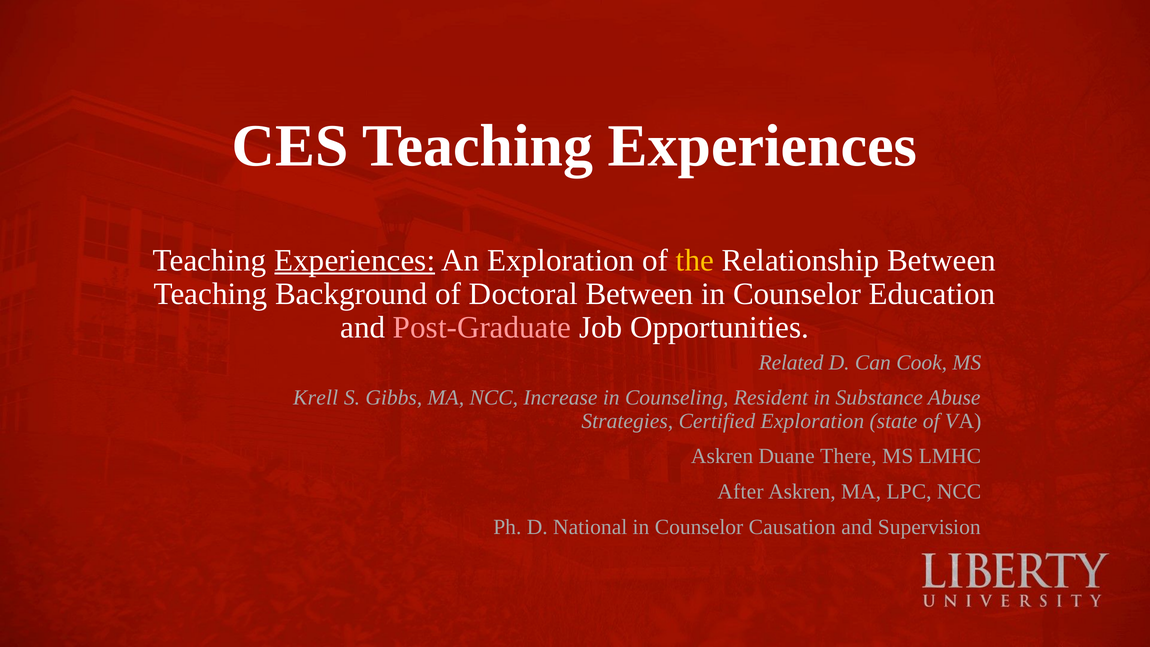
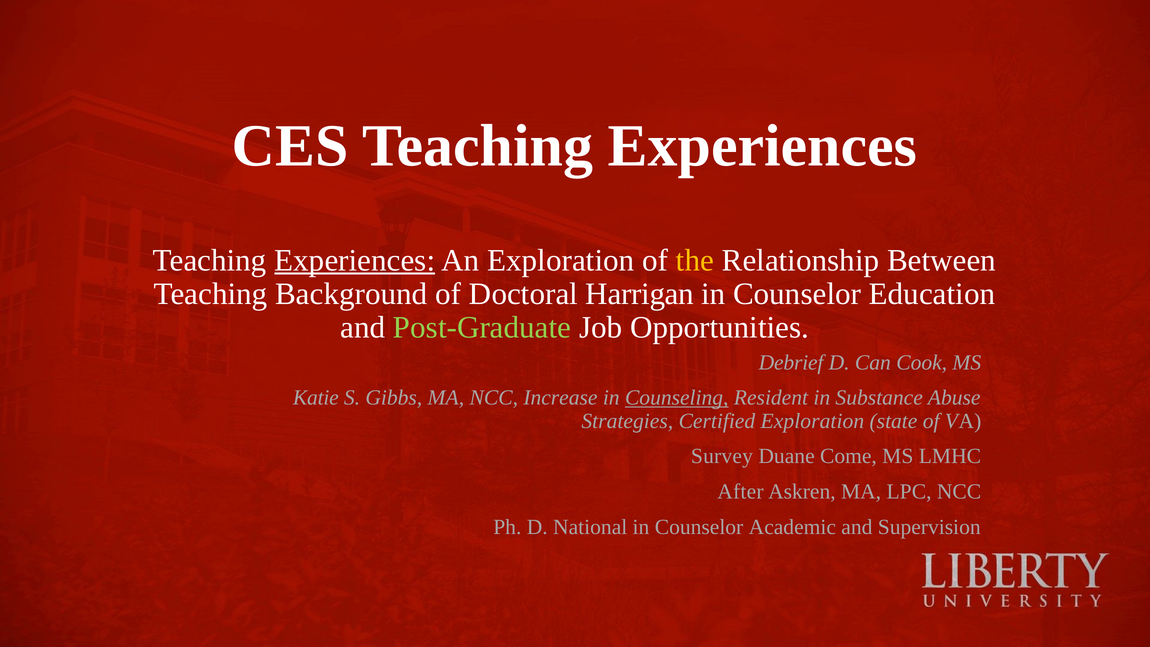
Doctoral Between: Between -> Harrigan
Post-Graduate colour: pink -> light green
Related: Related -> Debrief
Krell: Krell -> Katie
Counseling underline: none -> present
Askren at (722, 456): Askren -> Survey
There: There -> Come
Causation: Causation -> Academic
